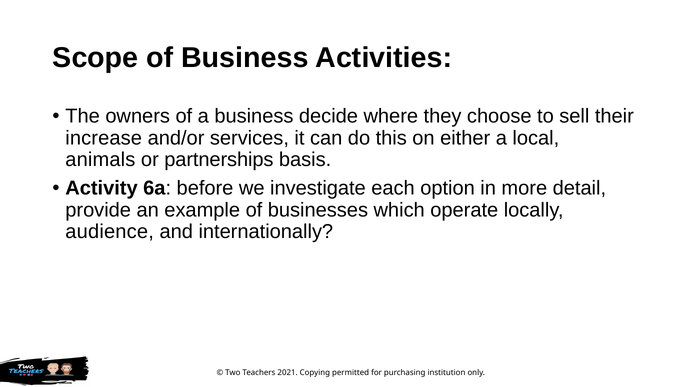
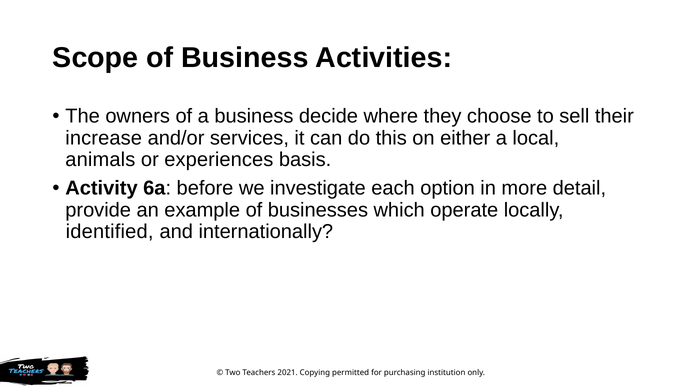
partnerships: partnerships -> experiences
audience: audience -> identified
